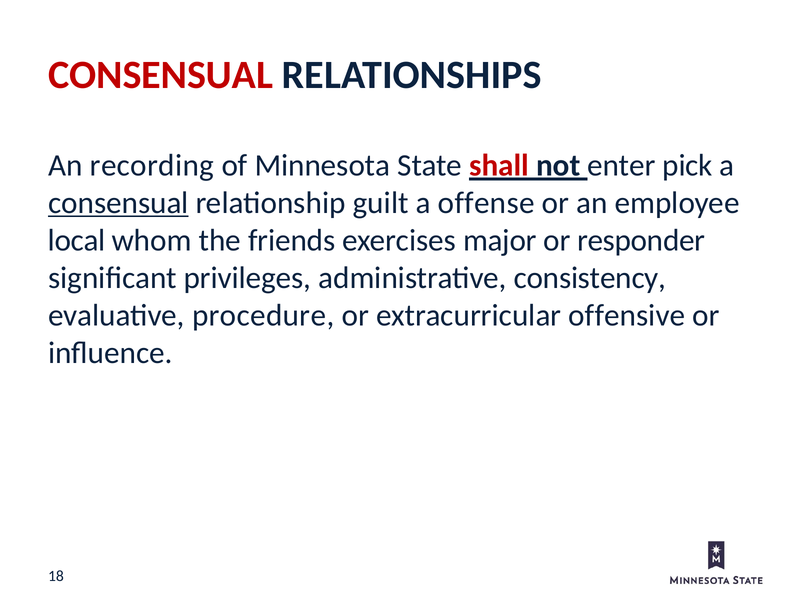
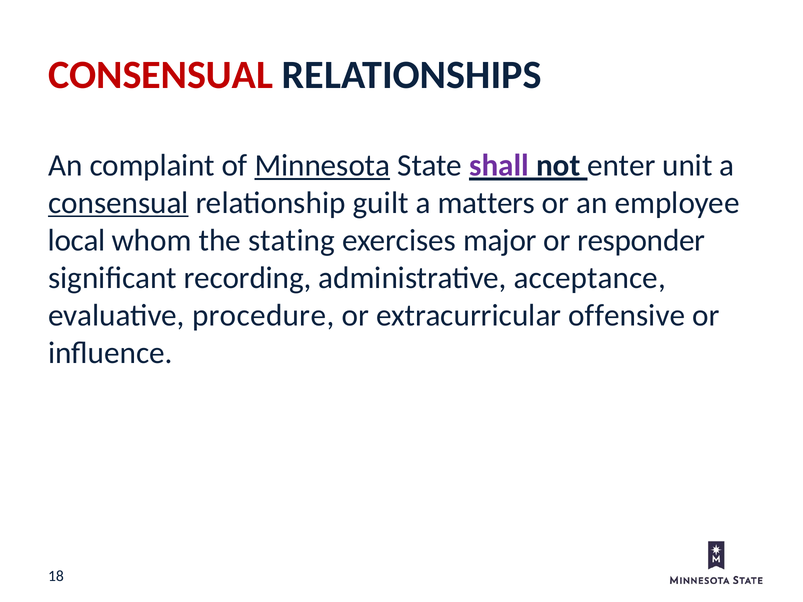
recording: recording -> complaint
Minnesota underline: none -> present
shall colour: red -> purple
pick: pick -> unit
offense: offense -> matters
friends: friends -> stating
privileges: privileges -> recording
consistency: consistency -> acceptance
